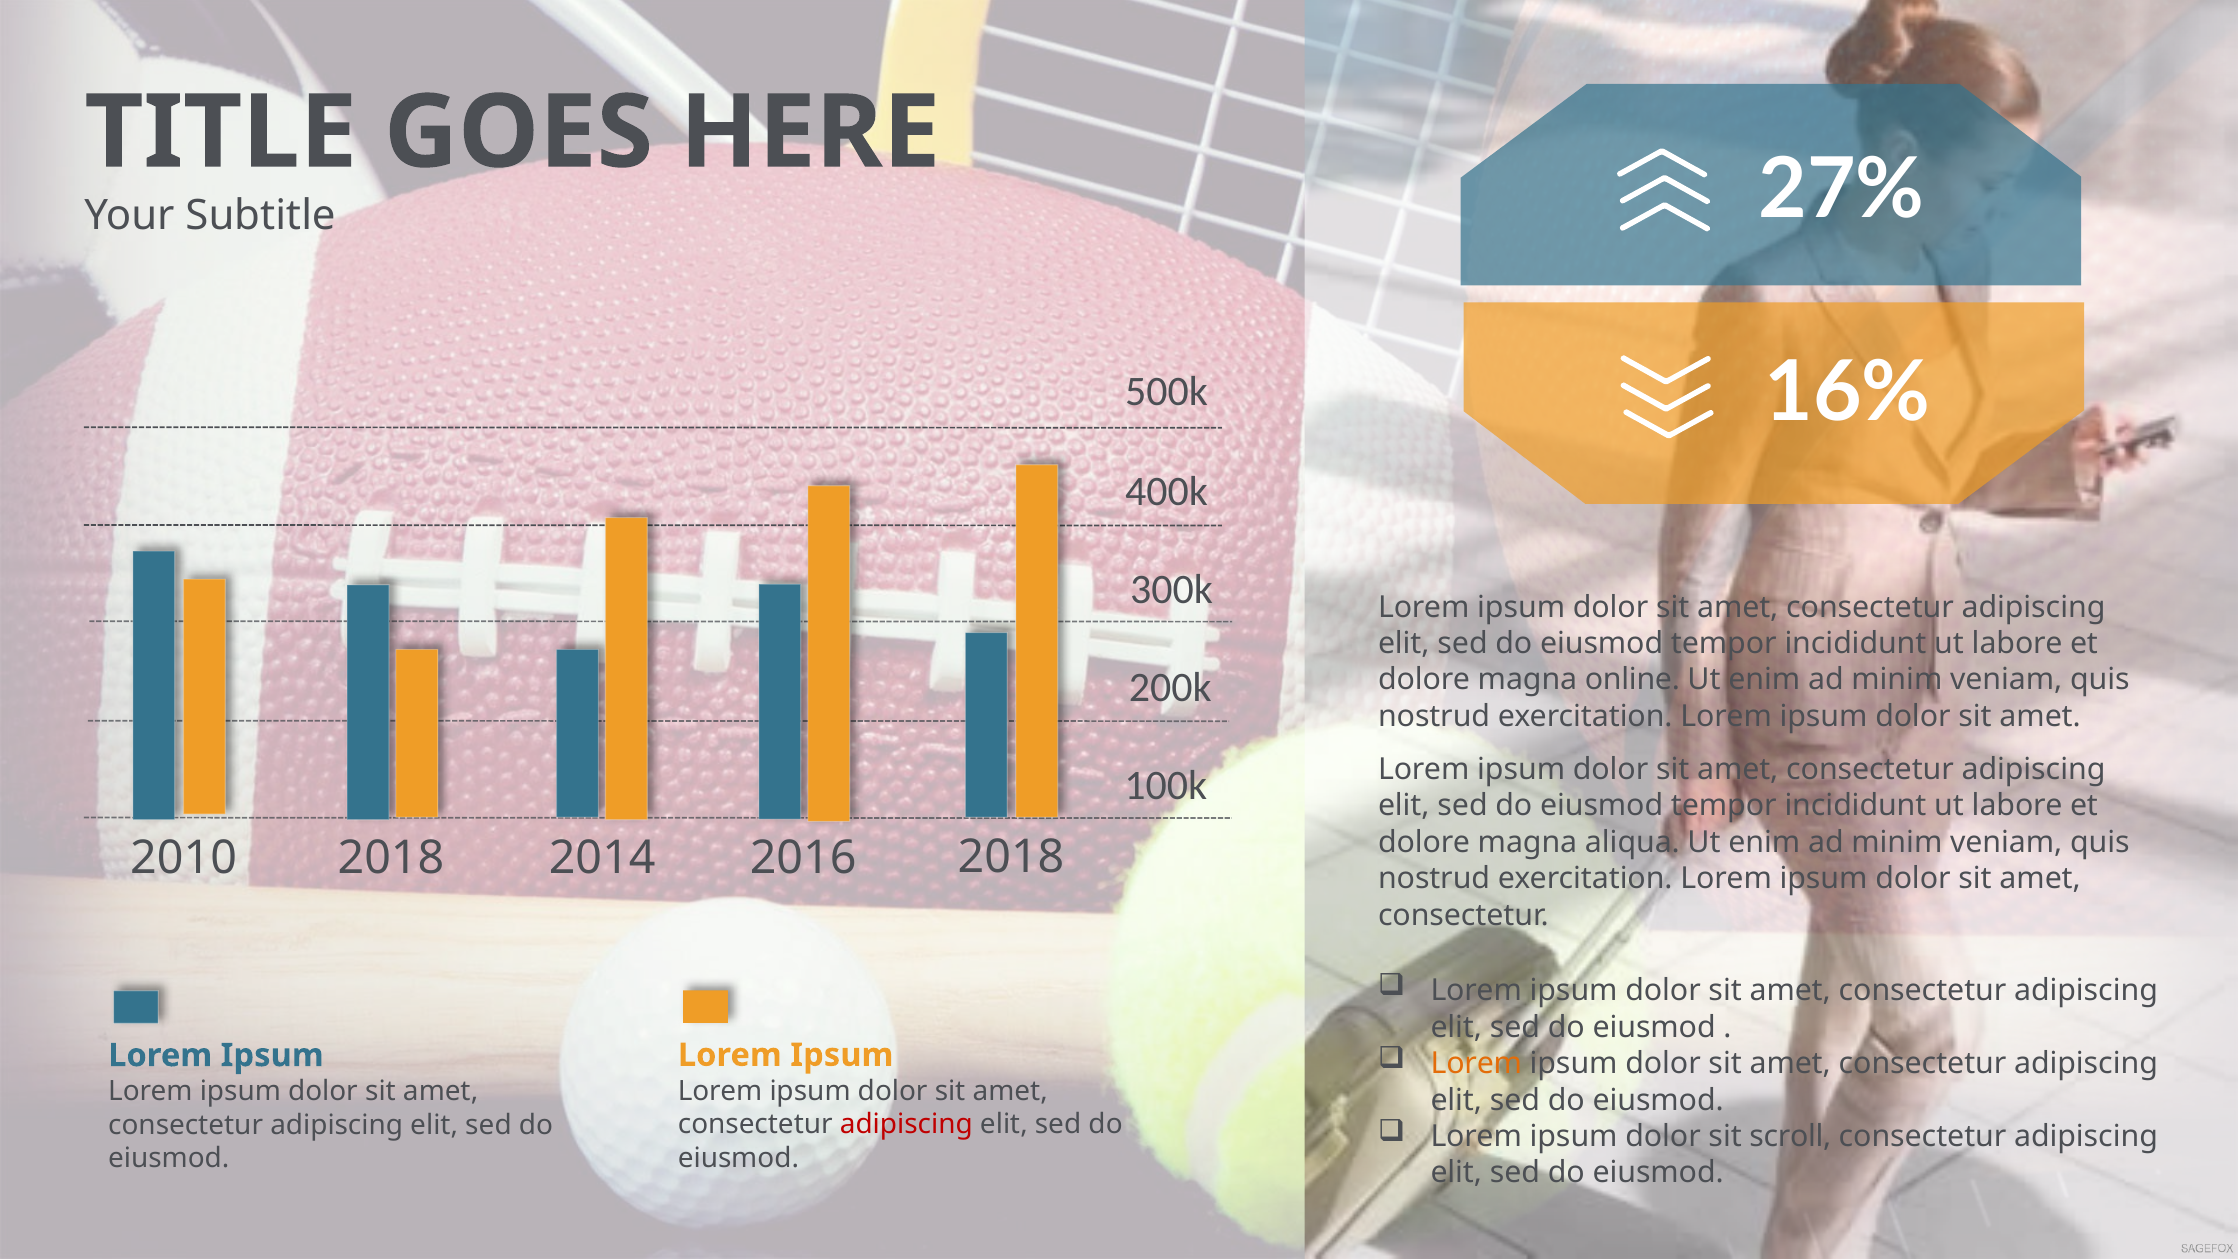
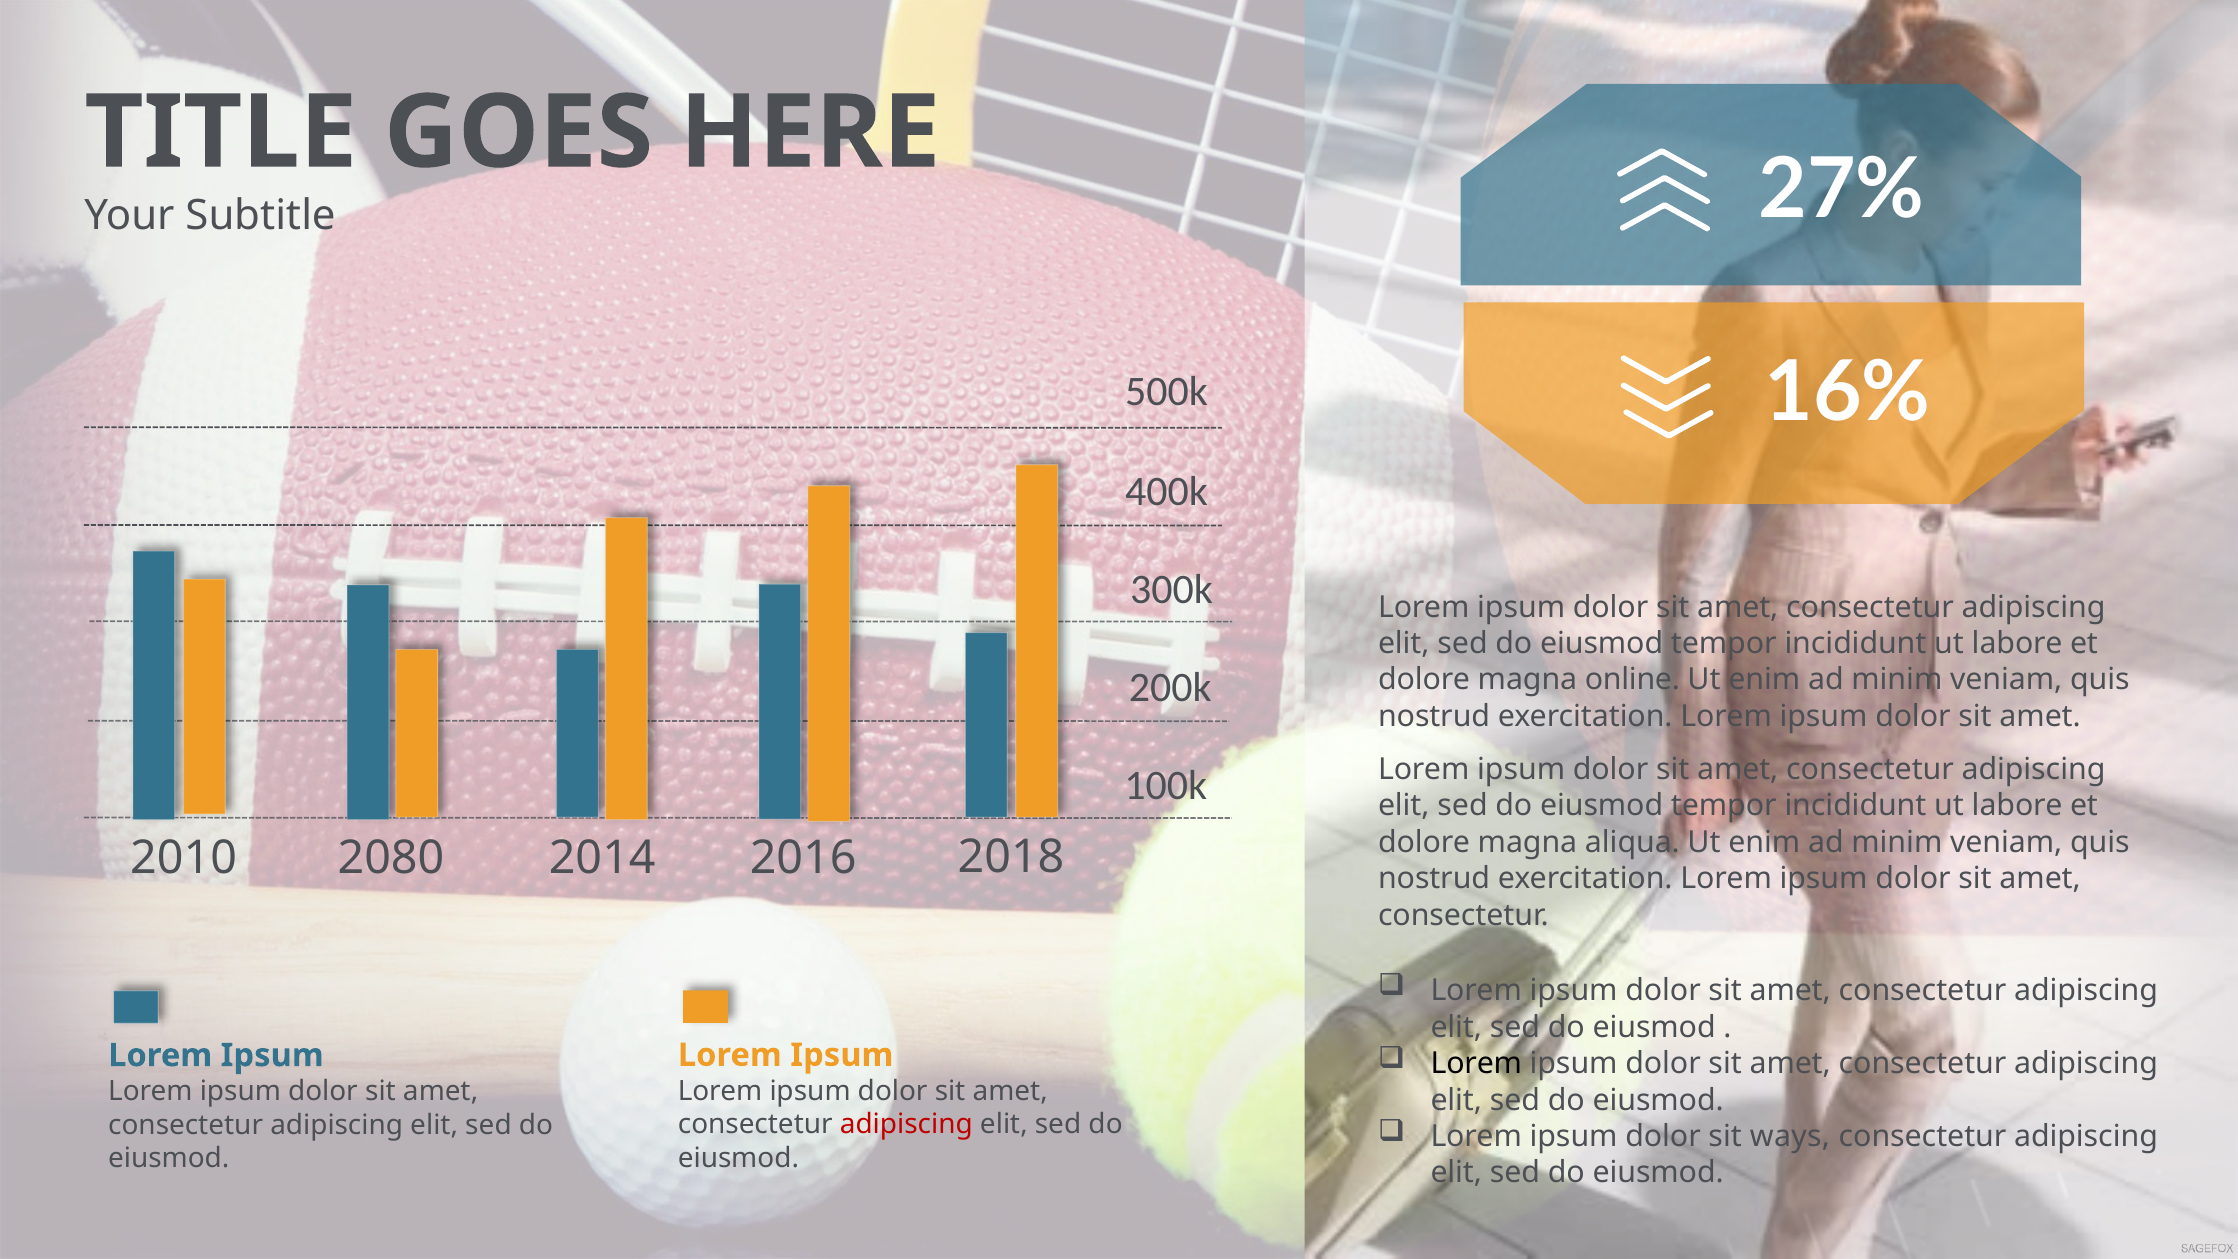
2010 2018: 2018 -> 2080
Lorem at (1476, 1063) colour: orange -> black
scroll: scroll -> ways
